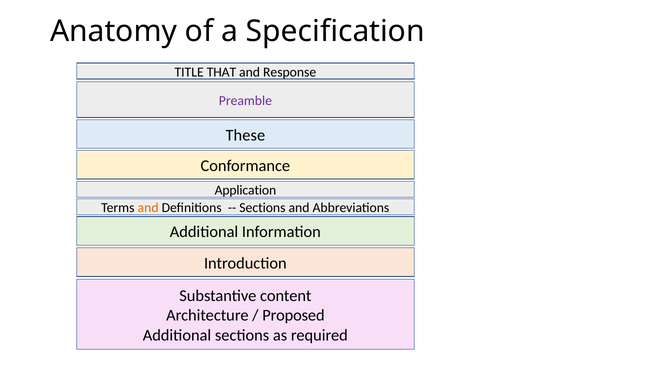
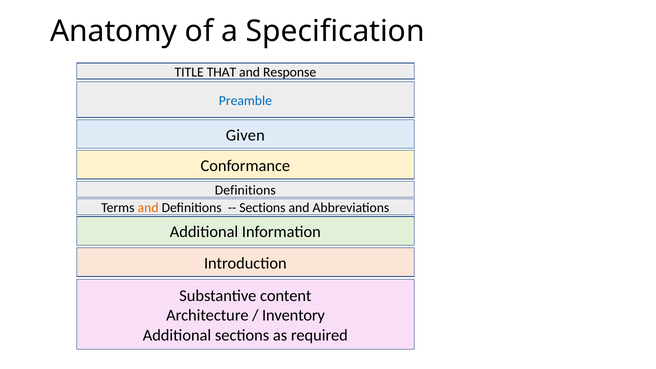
Preamble colour: purple -> blue
These: These -> Given
Application at (245, 190): Application -> Definitions
Proposed: Proposed -> Inventory
